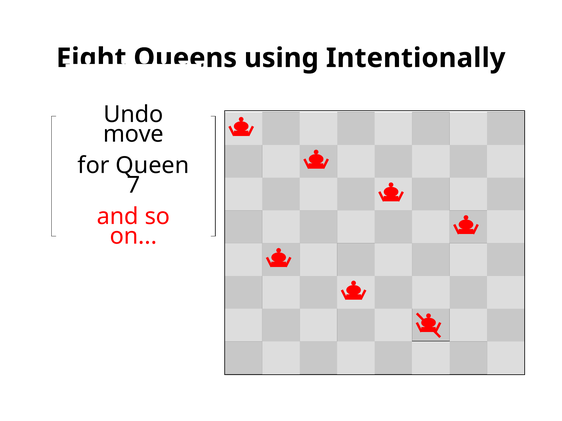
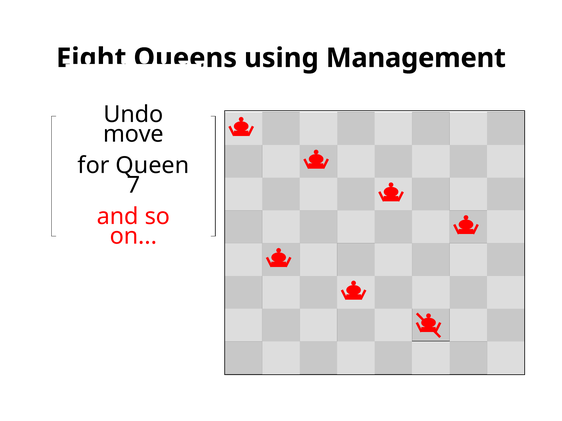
Intentionally: Intentionally -> Management
